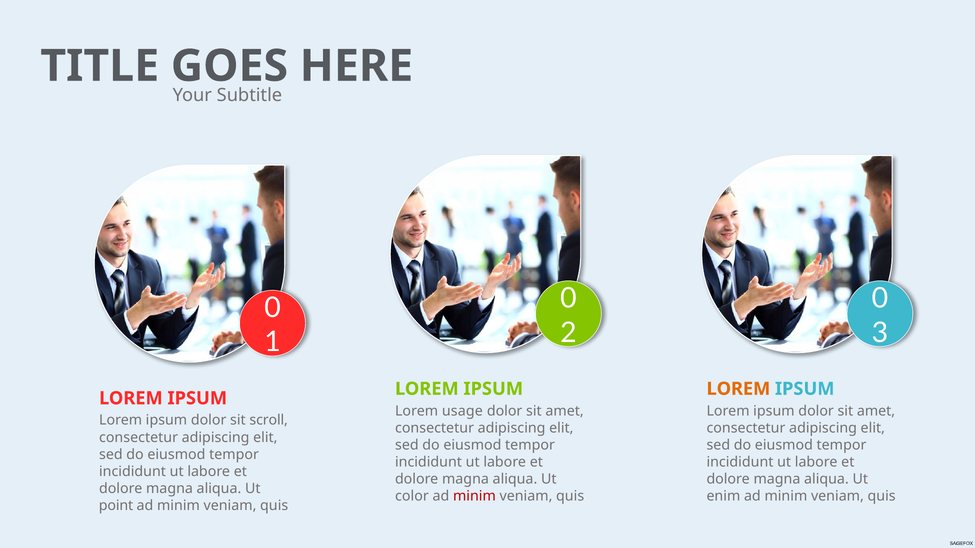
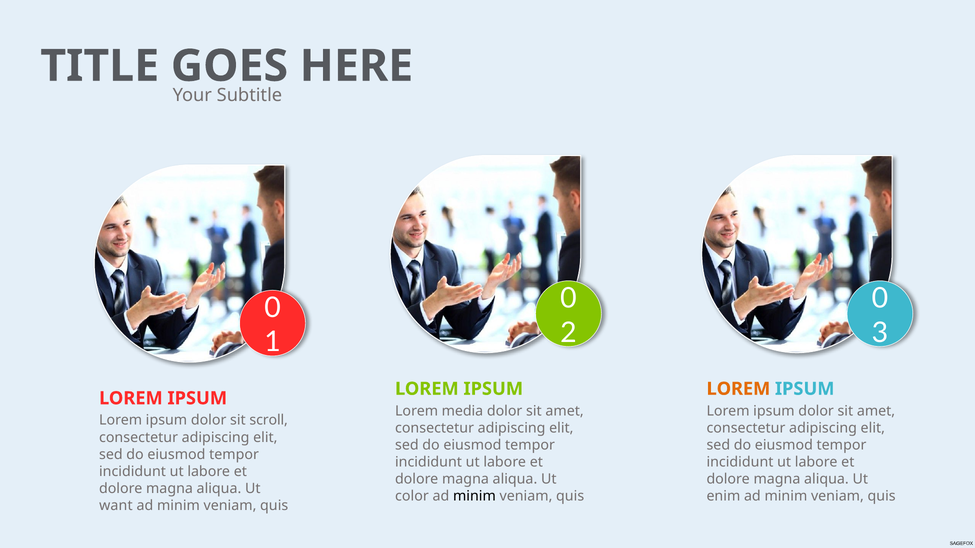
usage: usage -> media
minim at (474, 497) colour: red -> black
point: point -> want
